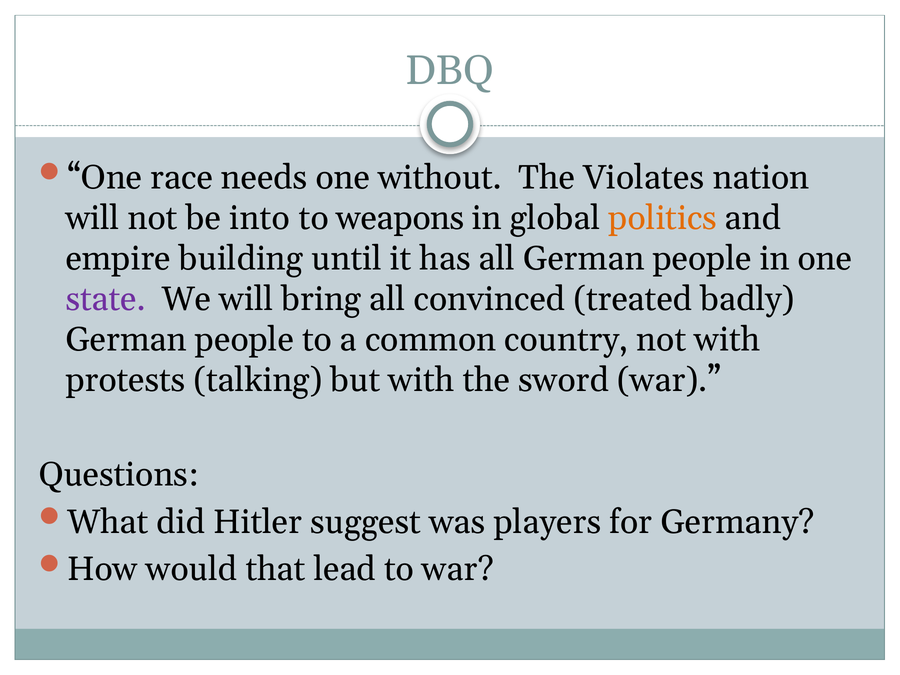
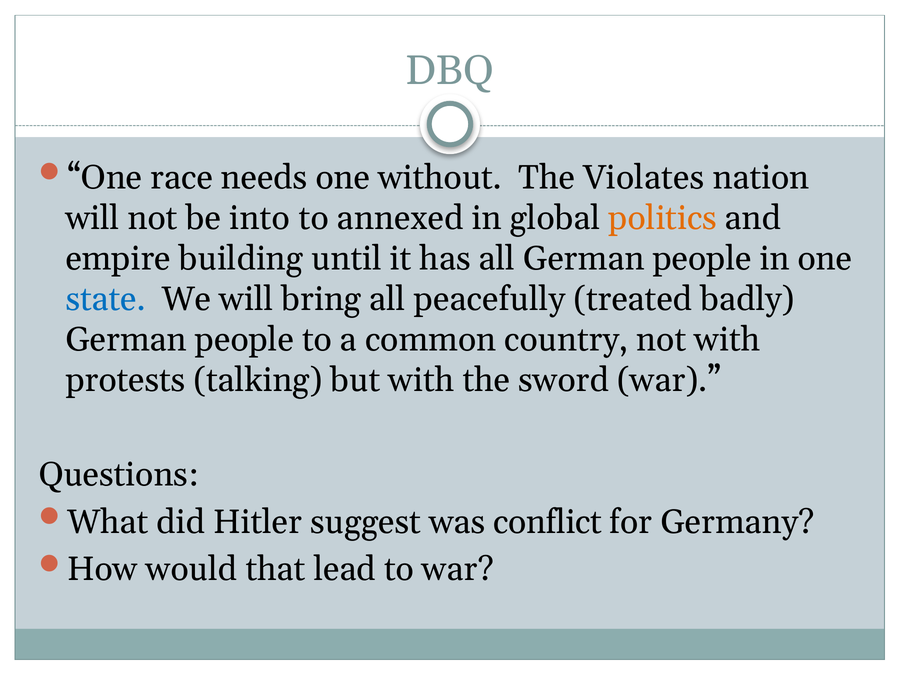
weapons: weapons -> annexed
state colour: purple -> blue
convinced: convinced -> peacefully
players: players -> conflict
